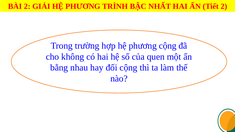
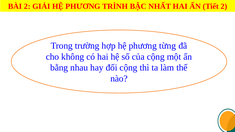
phương cộng: cộng -> từng
của quen: quen -> cộng
